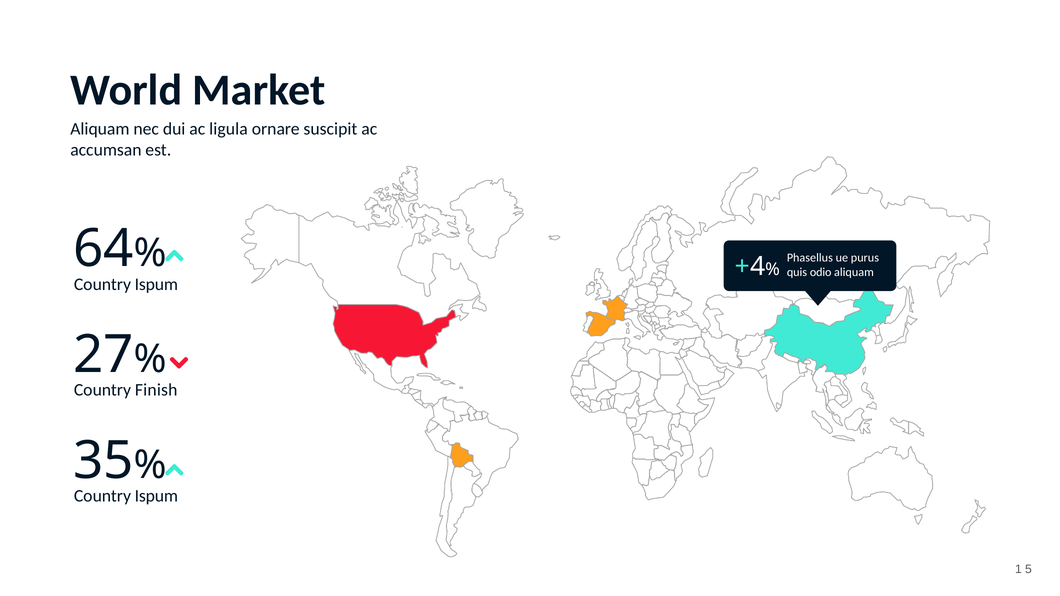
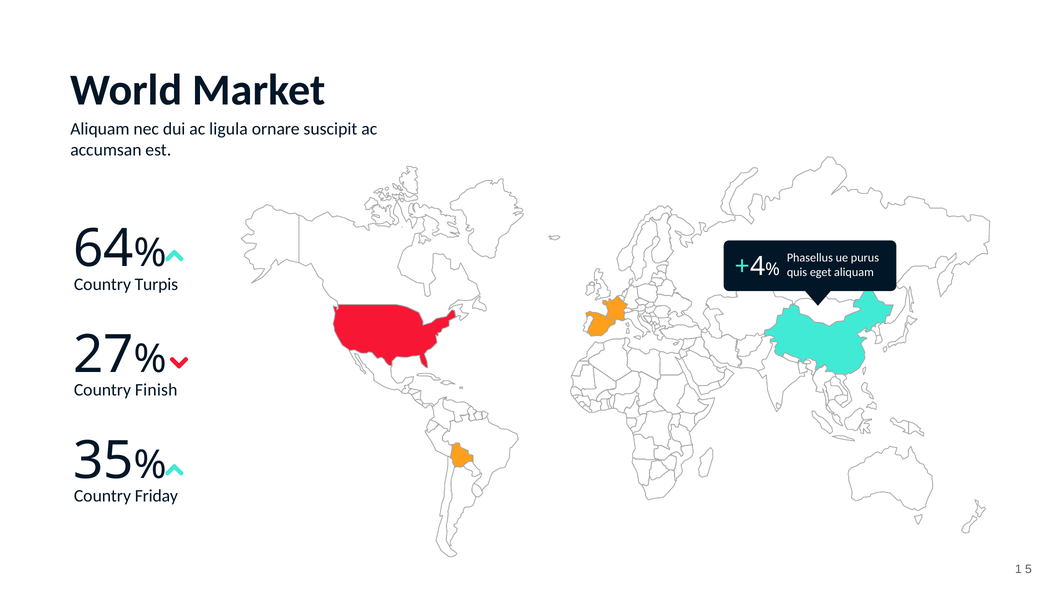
odio: odio -> eget
Ispum at (156, 284): Ispum -> Turpis
Ispum at (156, 496): Ispum -> Friday
